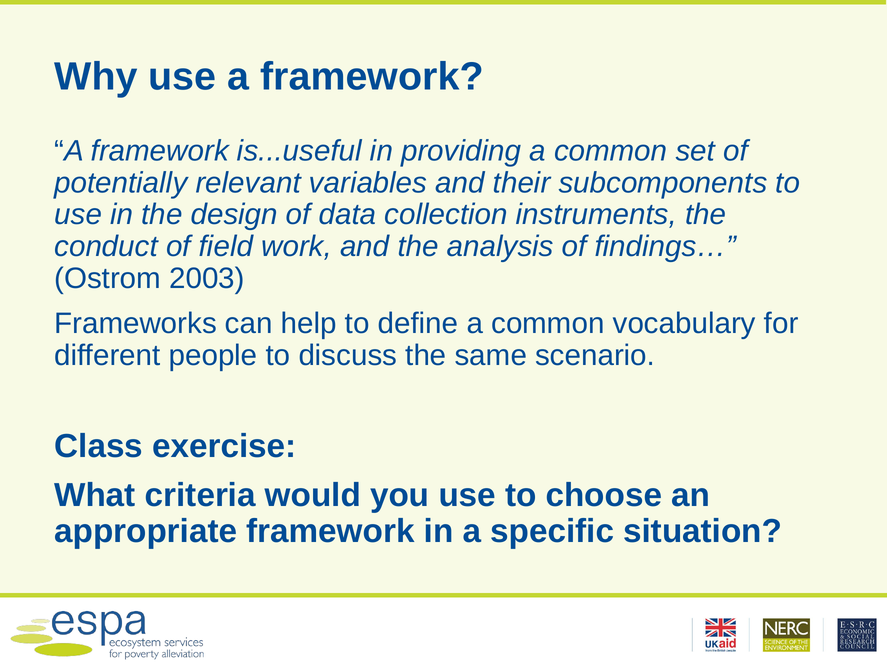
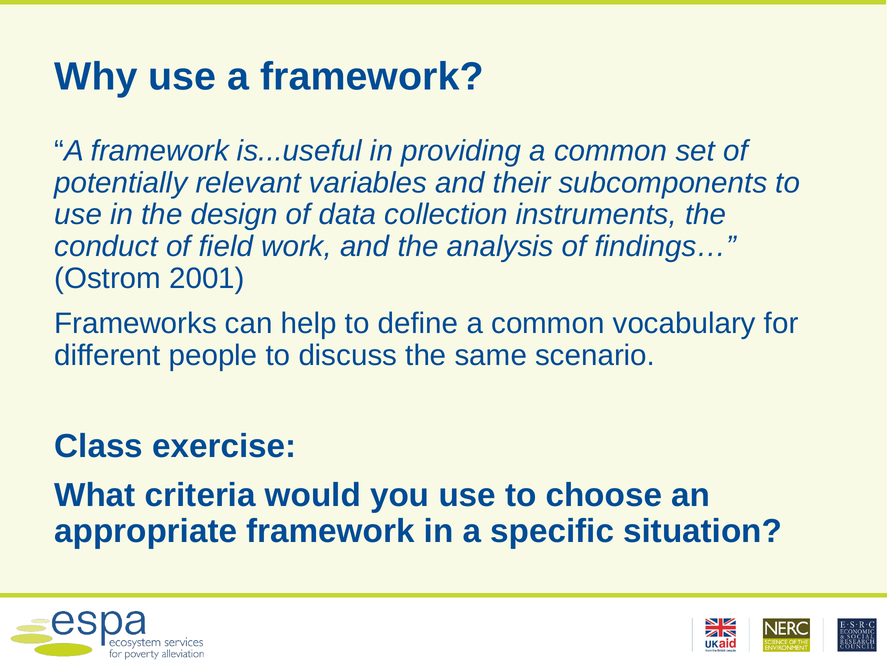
2003: 2003 -> 2001
